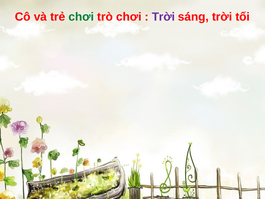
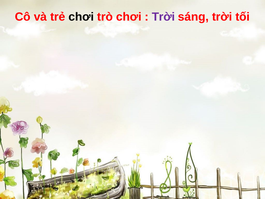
chơi at (81, 17) colour: green -> black
